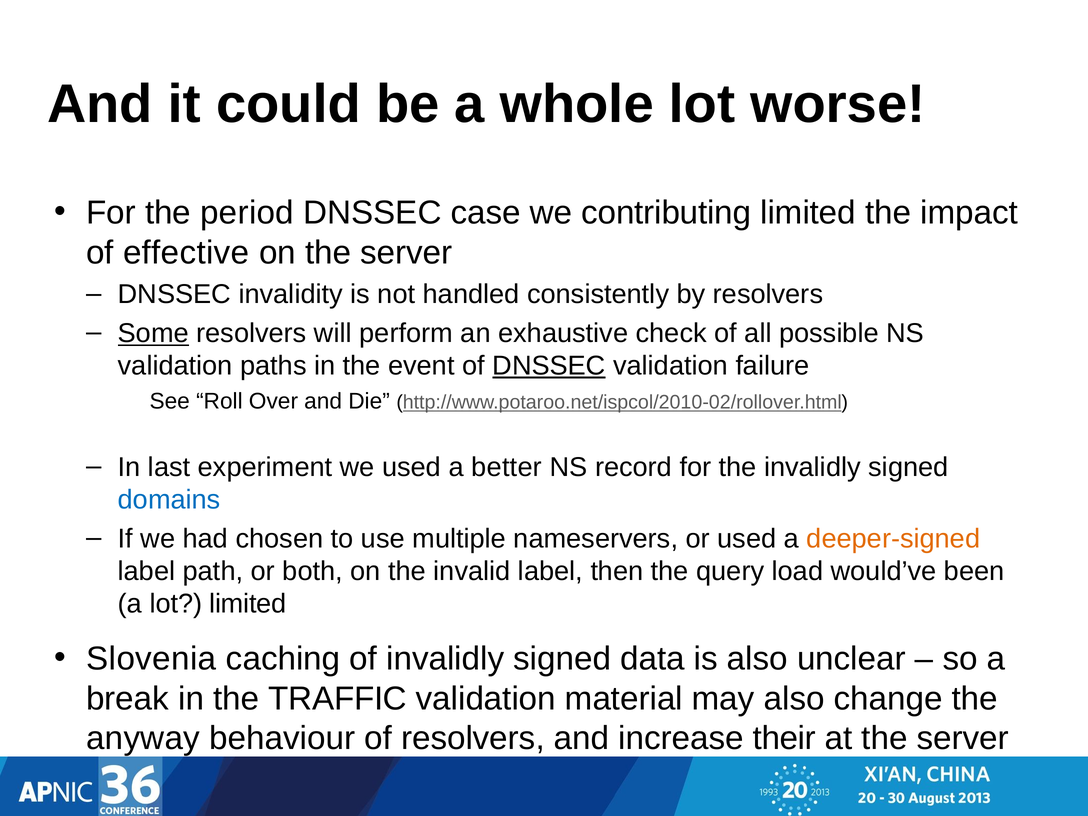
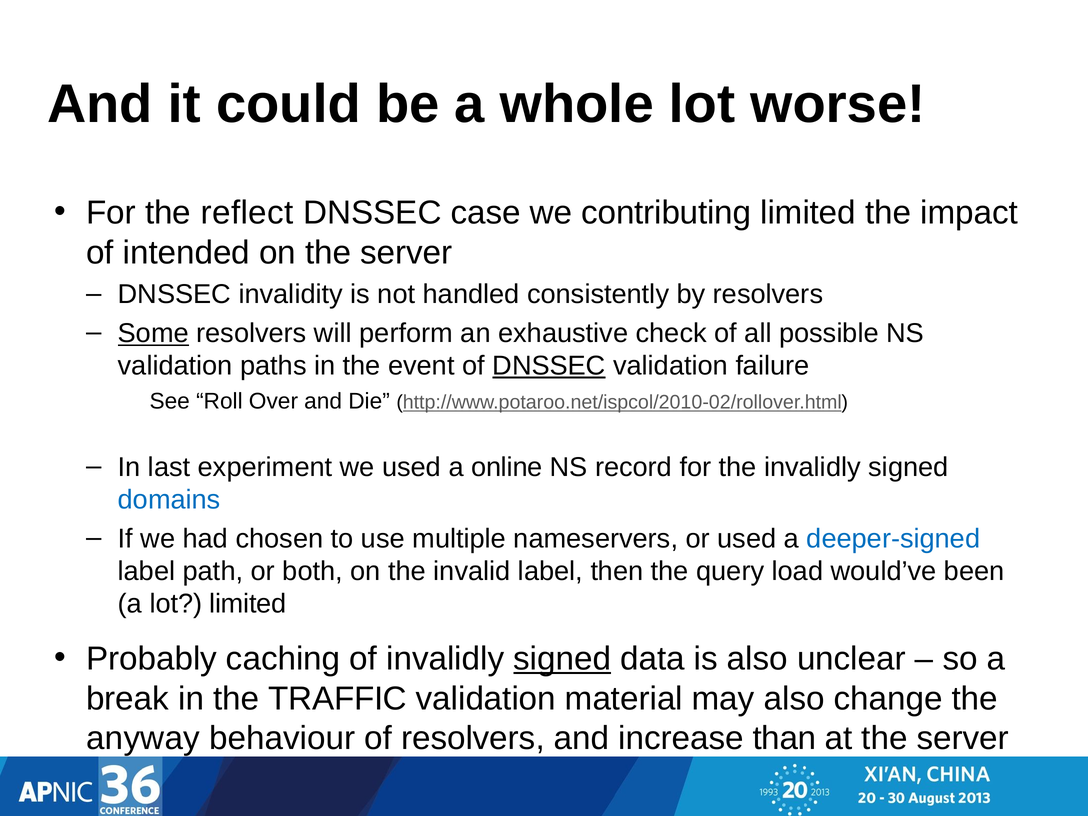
period: period -> reflect
effective: effective -> intended
better: better -> online
deeper-signed colour: orange -> blue
Slovenia: Slovenia -> Probably
signed at (562, 659) underline: none -> present
their: their -> than
